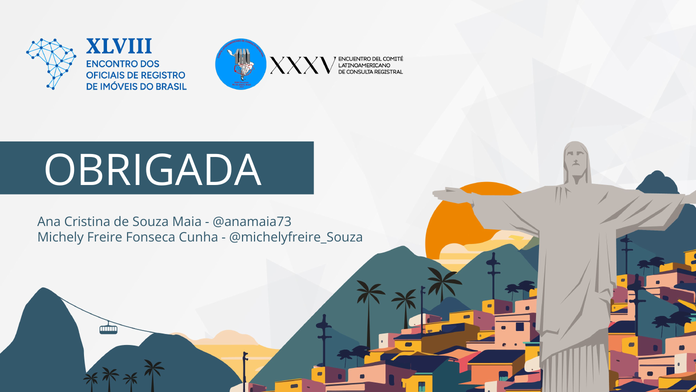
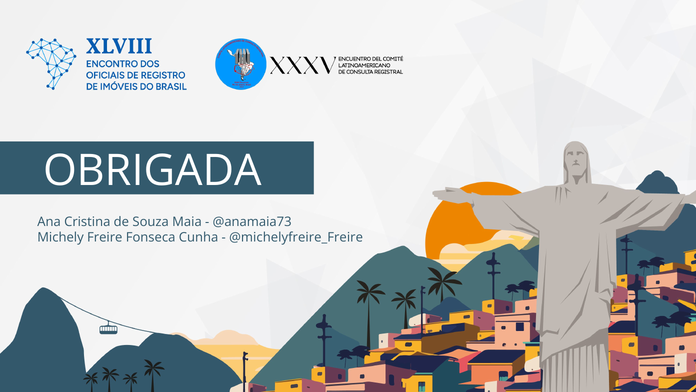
@michelyfreire_Souza: @michelyfreire_Souza -> @michelyfreire_Freire
